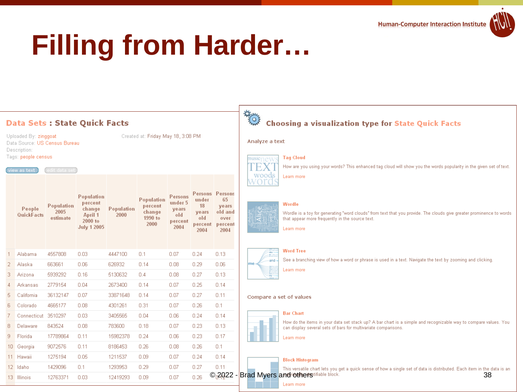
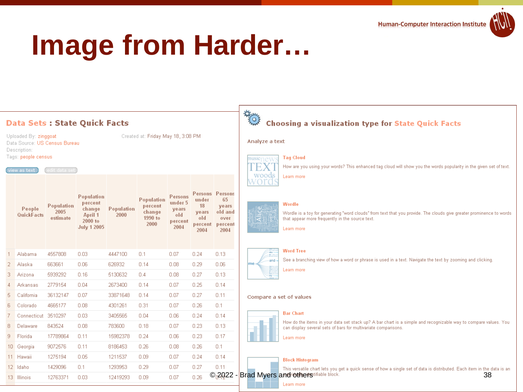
Filling: Filling -> Image
